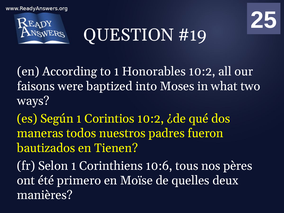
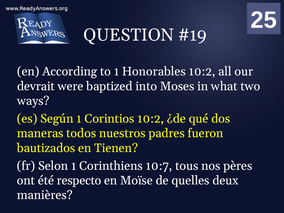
faisons: faisons -> devrait
10:6: 10:6 -> 10:7
primero: primero -> respecto
